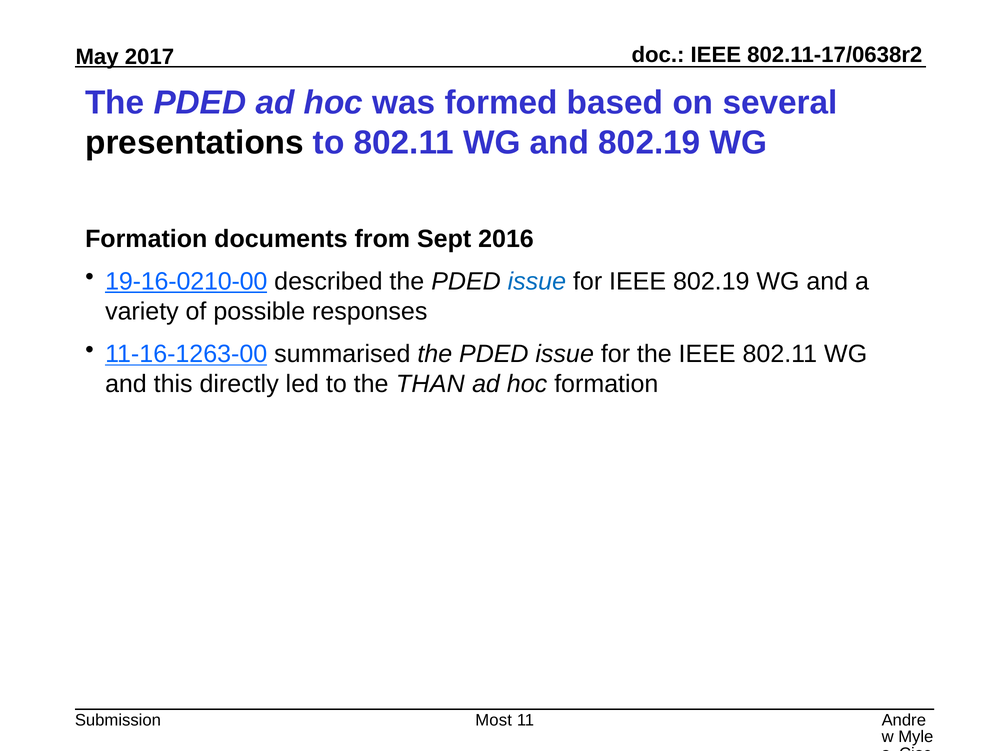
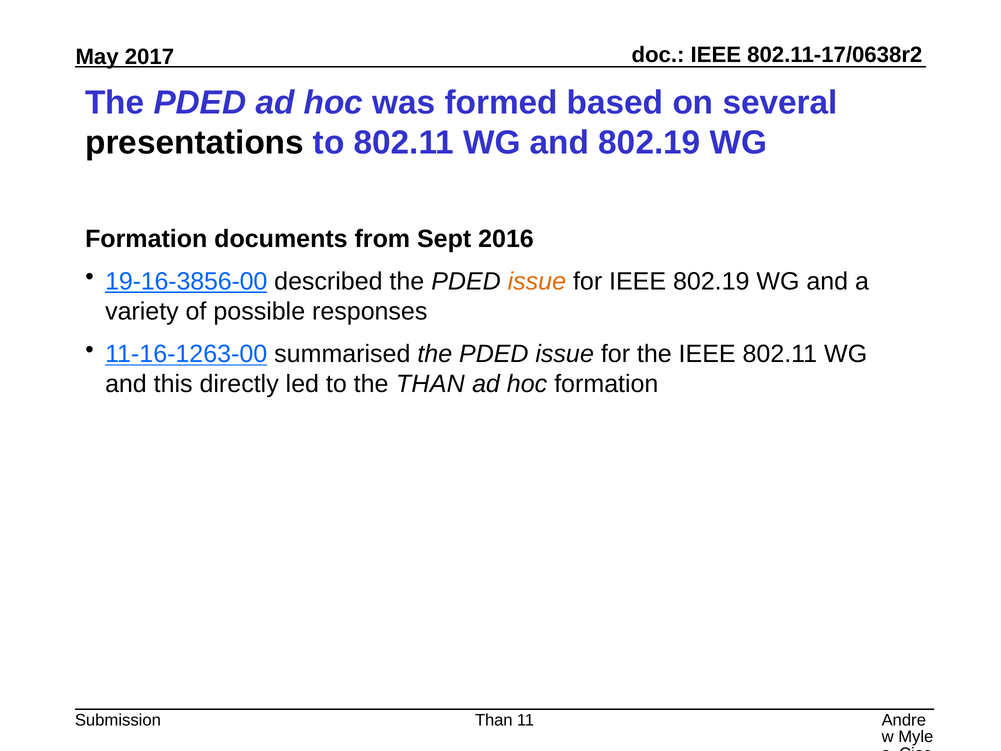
19-16-0210-00: 19-16-0210-00 -> 19-16-3856-00
issue at (537, 281) colour: blue -> orange
Most at (494, 720): Most -> Than
